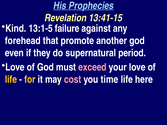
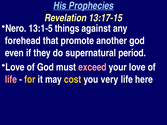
13:41-15: 13:41-15 -> 13:17-15
Kind: Kind -> Nero
failure: failure -> things
life at (11, 80) colour: yellow -> pink
cost colour: pink -> yellow
time: time -> very
